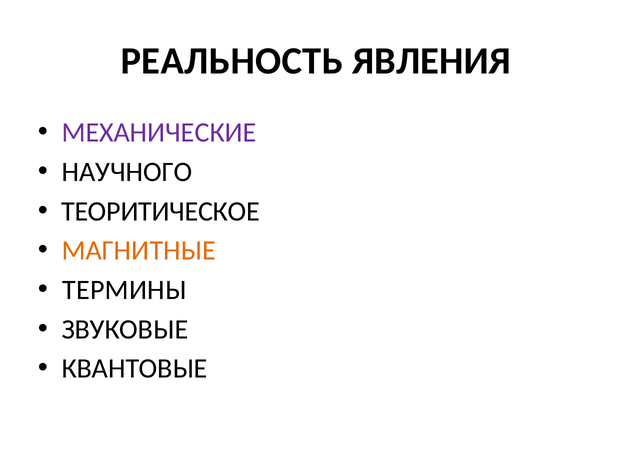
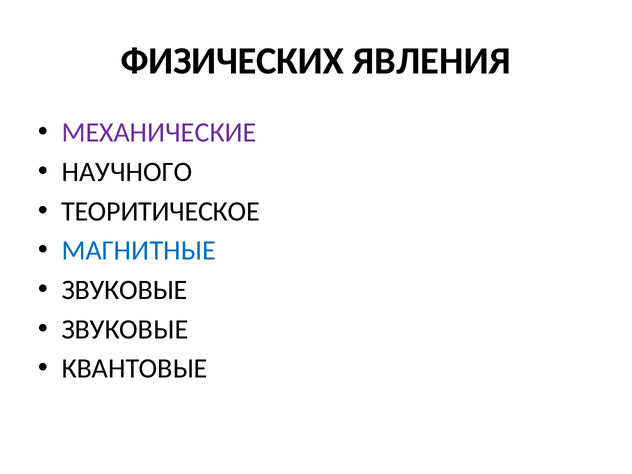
РЕАЛЬНОСТЬ: РЕАЛЬНОСТЬ -> ФИЗИЧЕСКИХ
МАГНИТНЫЕ colour: orange -> blue
ТЕРМИНЫ at (124, 290): ТЕРМИНЫ -> ЗВУКОВЫЕ
